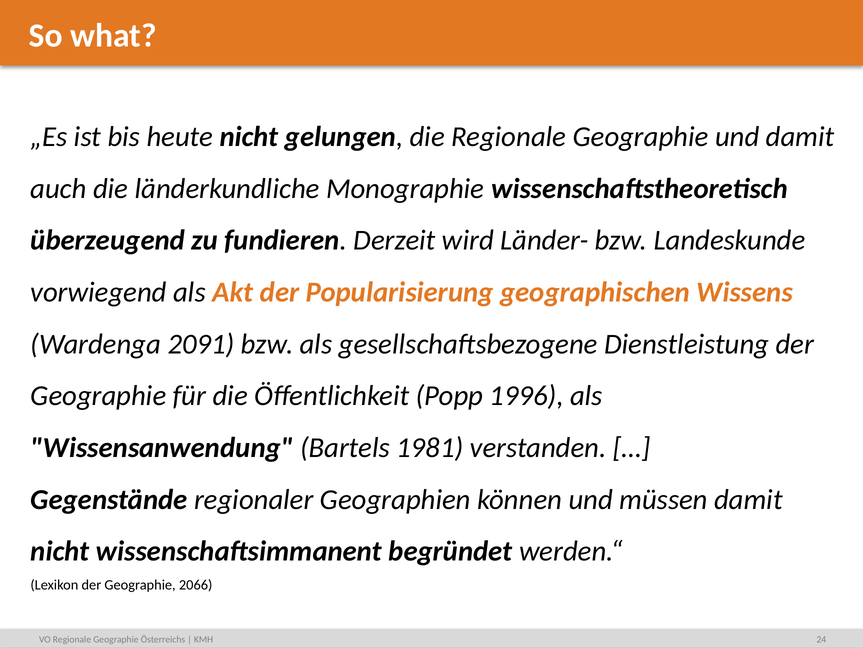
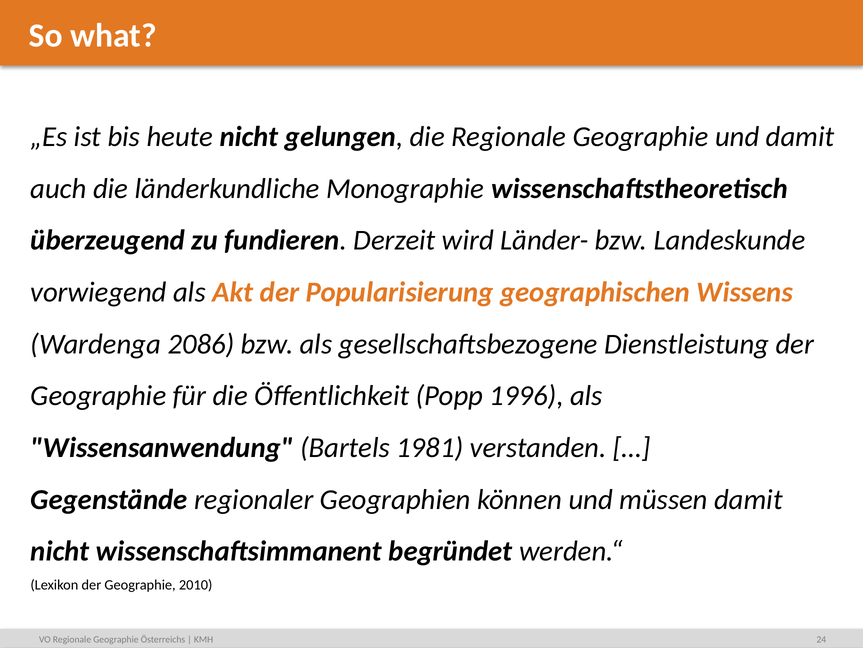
2091: 2091 -> 2086
2066: 2066 -> 2010
